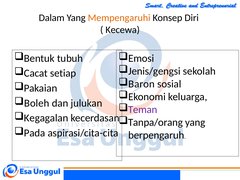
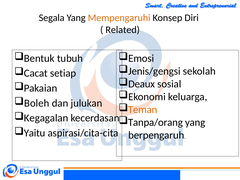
Dalam: Dalam -> Segala
Kecewa: Kecewa -> Related
Baron: Baron -> Deaux
Teman colour: purple -> orange
Pada: Pada -> Yaitu
